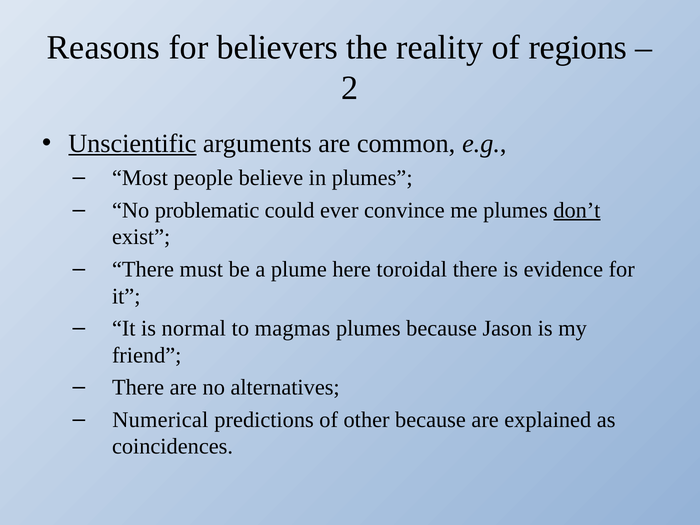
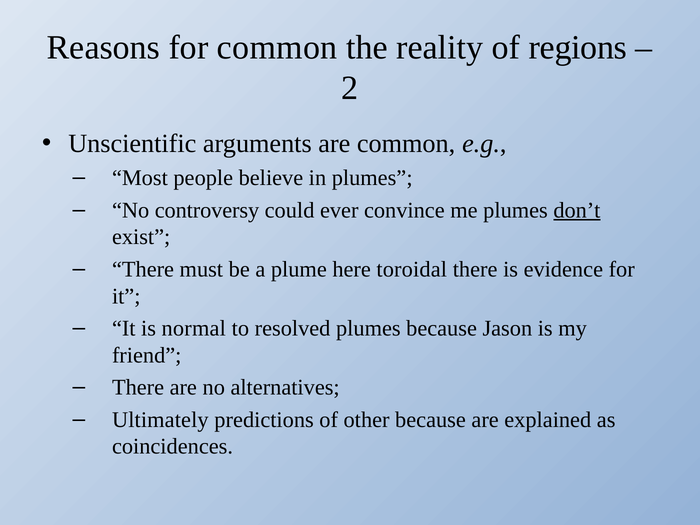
for believers: believers -> common
Unscientific underline: present -> none
problematic: problematic -> controversy
magmas: magmas -> resolved
Numerical: Numerical -> Ultimately
